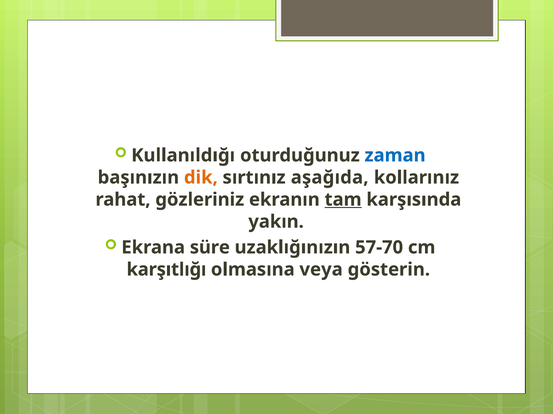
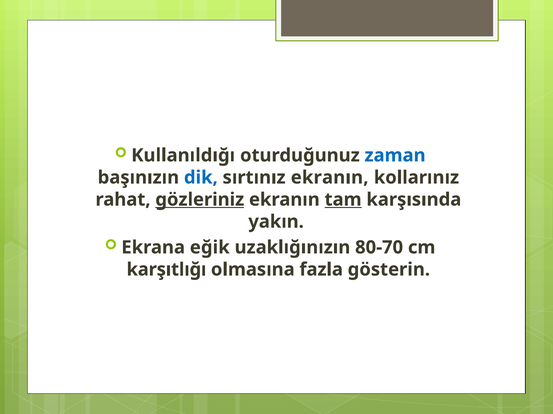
dik colour: orange -> blue
sırtınız aşağıda: aşağıda -> ekranın
gözleriniz underline: none -> present
süre: süre -> eğik
57-70: 57-70 -> 80-70
veya: veya -> fazla
